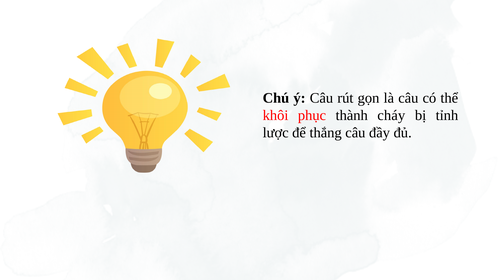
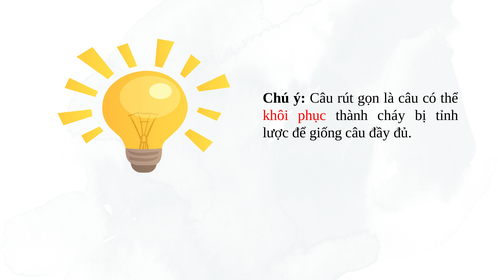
thắng: thắng -> giống
